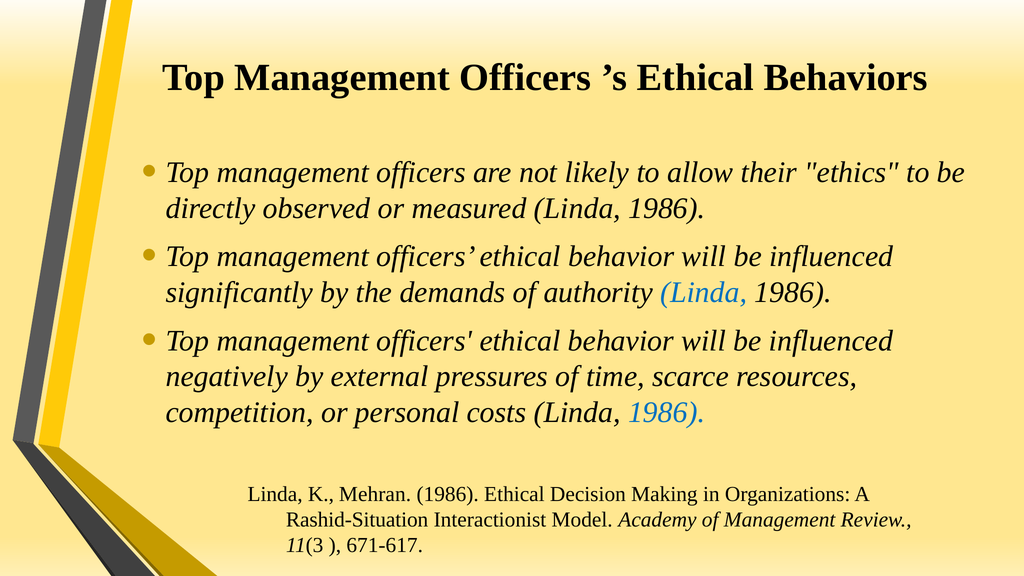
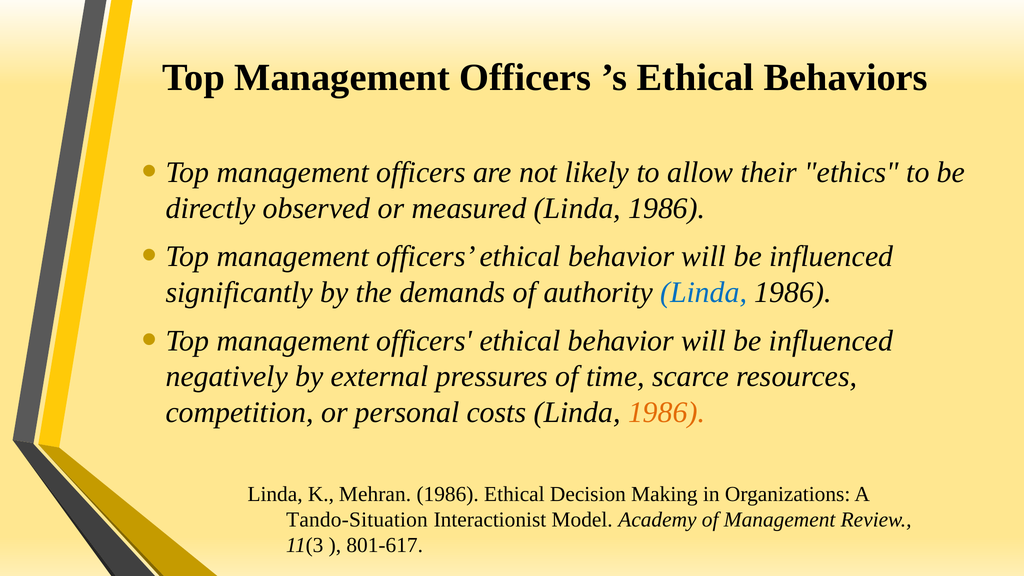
1986 at (667, 412) colour: blue -> orange
Rashid-Situation: Rashid-Situation -> Tando-Situation
671-617: 671-617 -> 801-617
